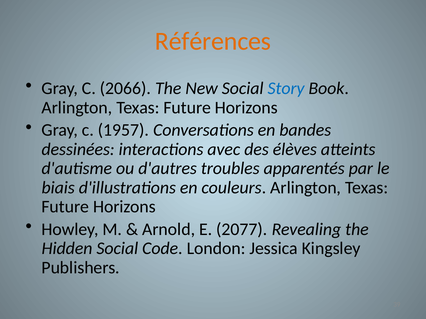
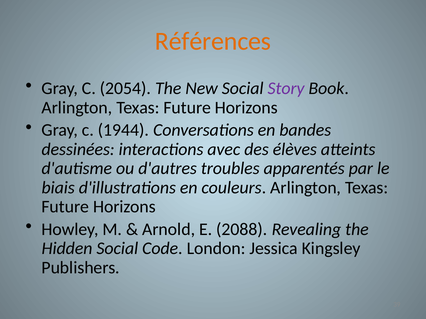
2066: 2066 -> 2054
Story colour: blue -> purple
1957: 1957 -> 1944
2077: 2077 -> 2088
